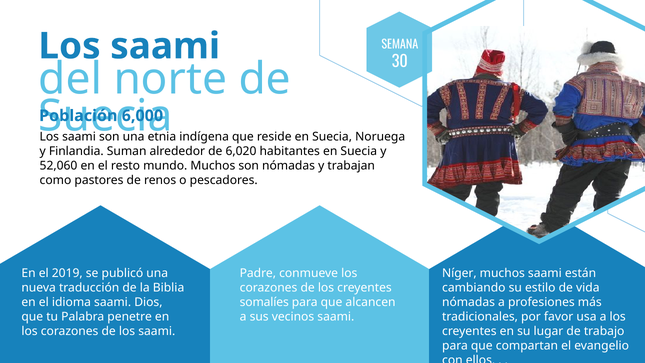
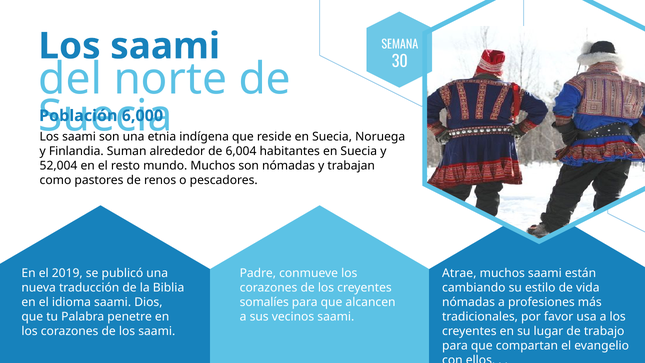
6,020: 6,020 -> 6,004
52,060: 52,060 -> 52,004
Níger: Níger -> Atrae
